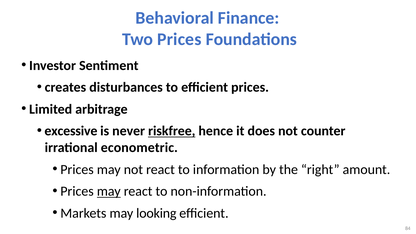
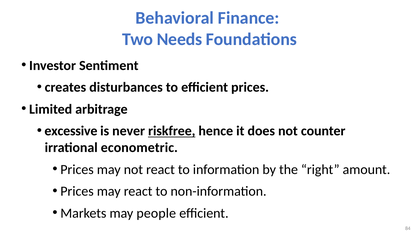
Two Prices: Prices -> Needs
may at (109, 191) underline: present -> none
looking: looking -> people
